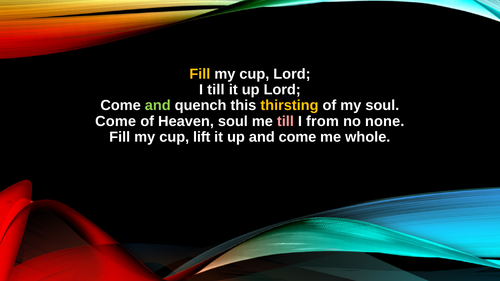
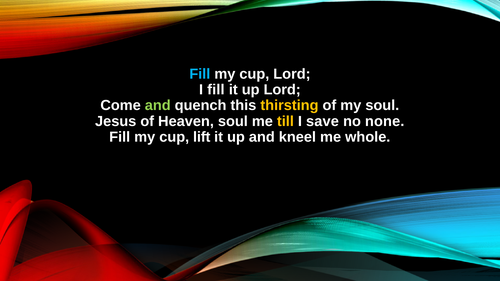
Fill at (200, 74) colour: yellow -> light blue
I till: till -> fill
Come at (116, 121): Come -> Jesus
till at (285, 121) colour: pink -> yellow
from: from -> save
and come: come -> kneel
